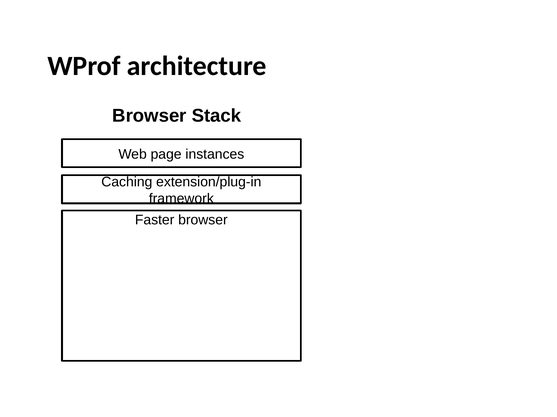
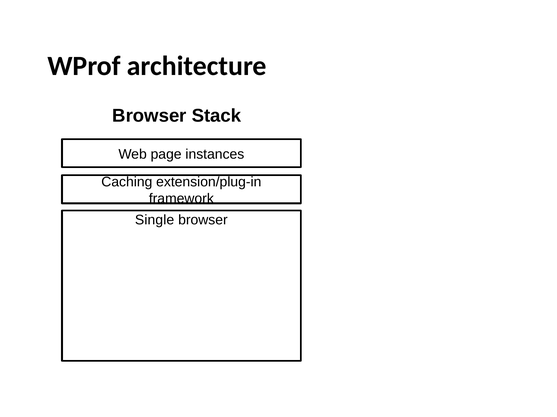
Faster: Faster -> Single
